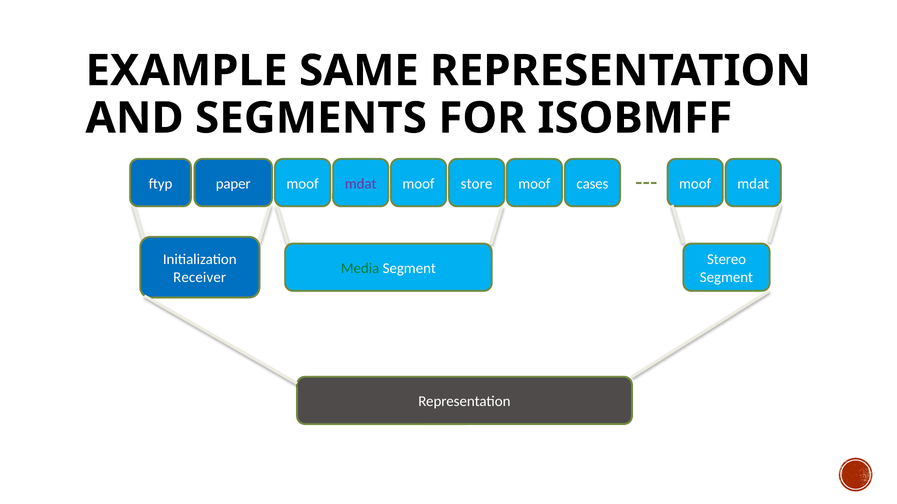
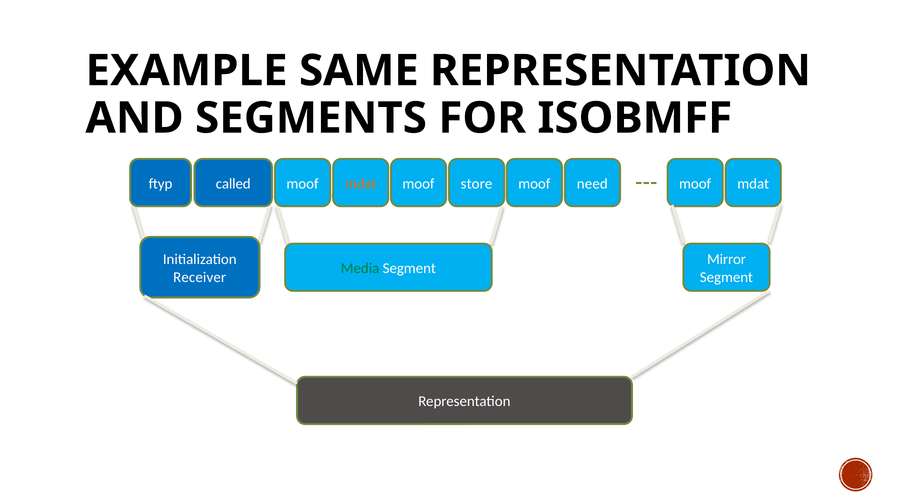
paper: paper -> called
mdat at (361, 184) colour: purple -> orange
cases: cases -> need
Stereo: Stereo -> Mirror
